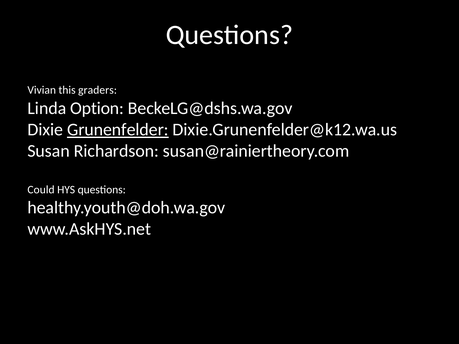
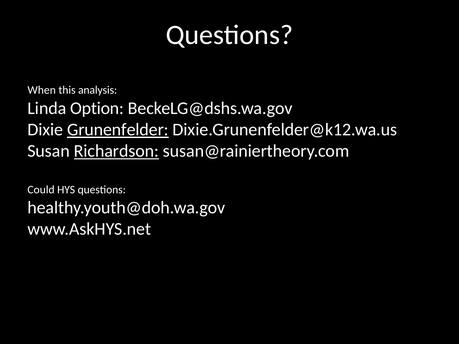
Vivian: Vivian -> When
graders: graders -> analysis
Richardson underline: none -> present
